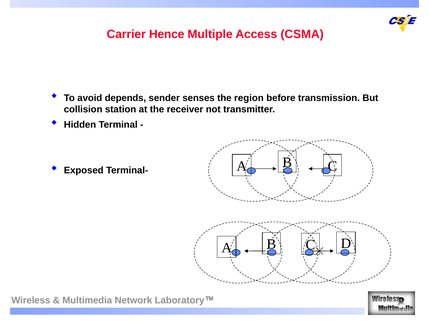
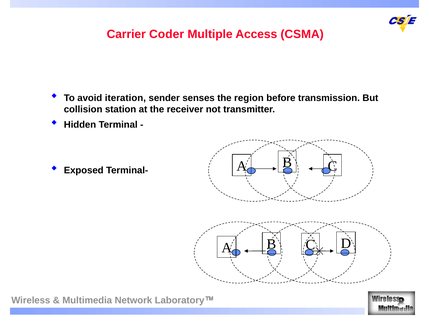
Hence: Hence -> Coder
depends: depends -> iteration
